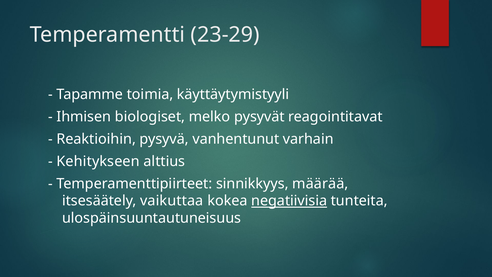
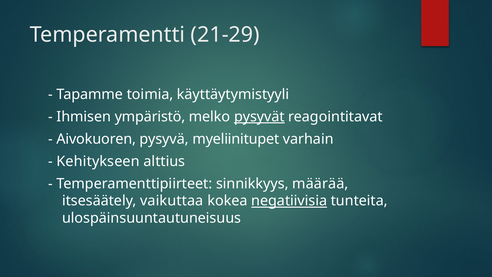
23-29: 23-29 -> 21-29
biologiset: biologiset -> ympäristö
pysyvät underline: none -> present
Reaktioihin: Reaktioihin -> Aivokuoren
vanhentunut: vanhentunut -> myeliinitupet
